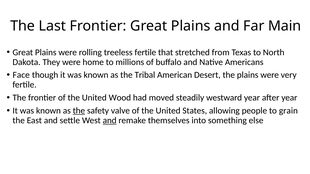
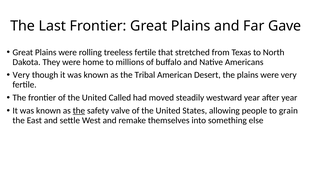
Main: Main -> Gave
Face at (21, 75): Face -> Very
Wood: Wood -> Called
and at (110, 121) underline: present -> none
